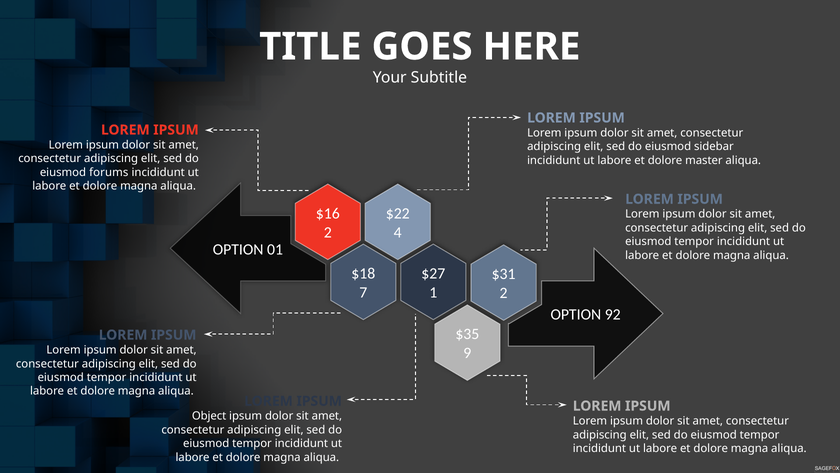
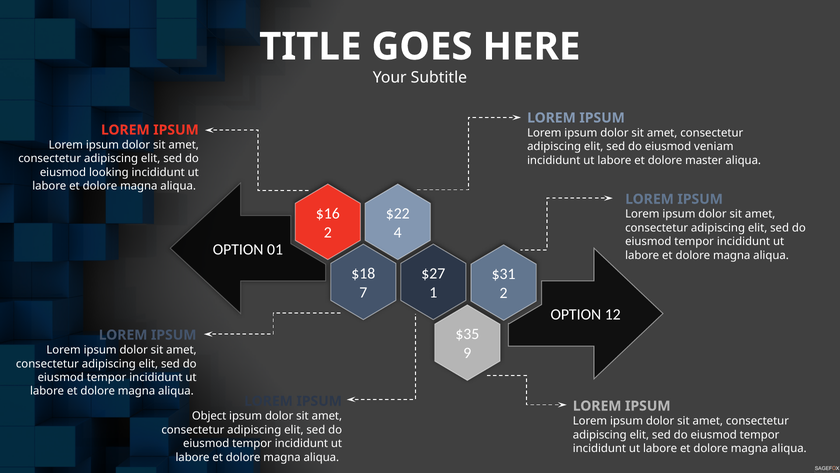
sidebar: sidebar -> veniam
forums: forums -> looking
92: 92 -> 12
